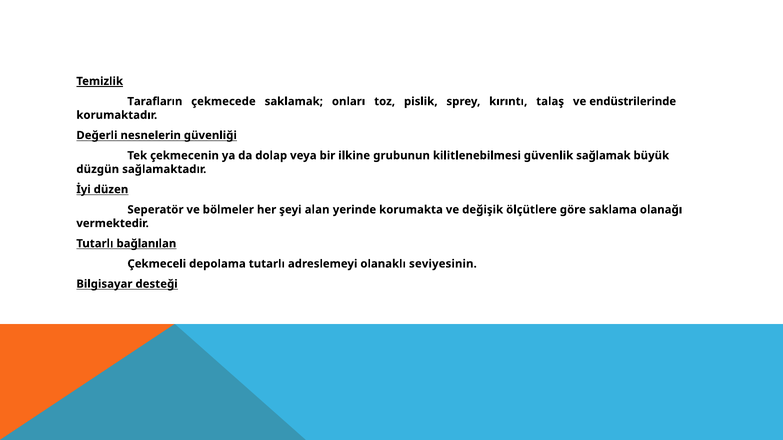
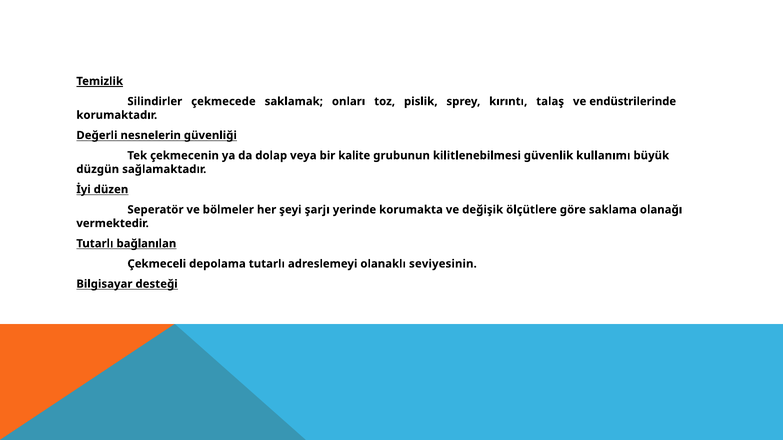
Tarafların: Tarafların -> Silindirler
ilkine: ilkine -> kalite
sağlamak: sağlamak -> kullanımı
alan: alan -> şarjı
